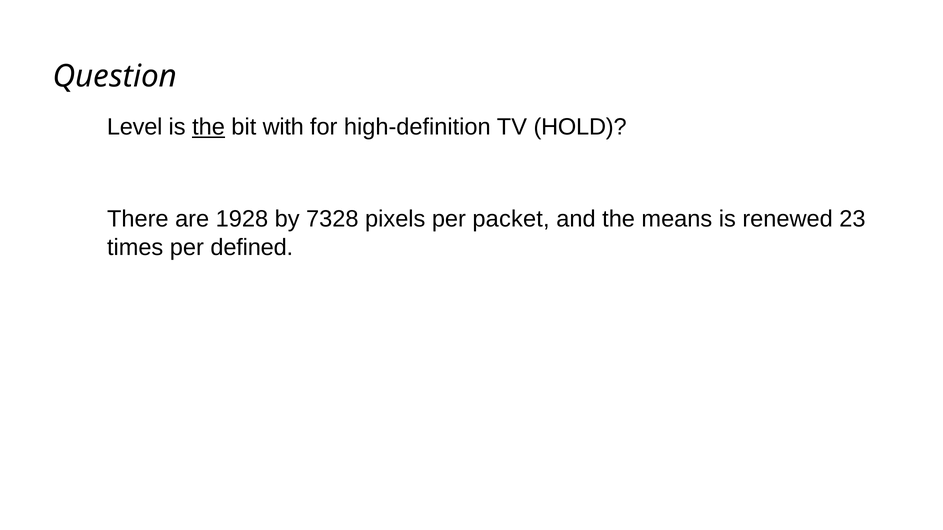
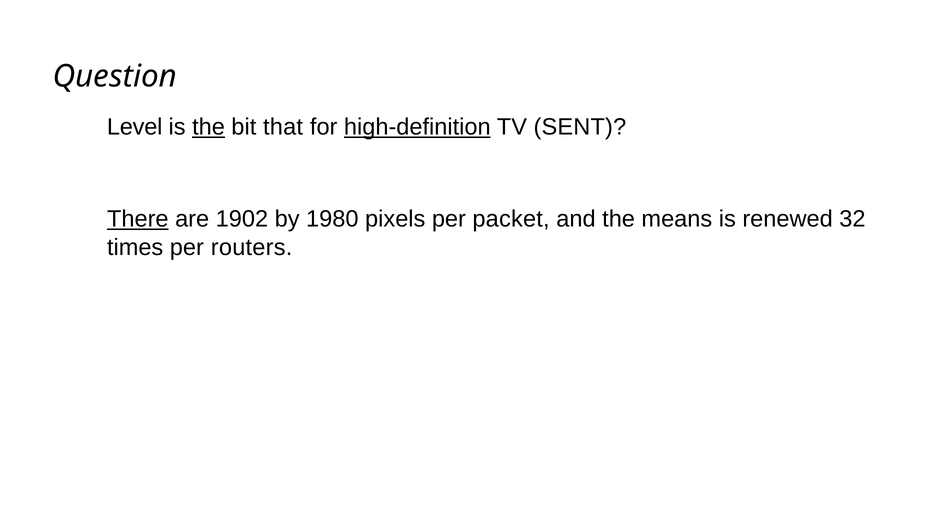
with: with -> that
high-definition underline: none -> present
HOLD: HOLD -> SENT
There underline: none -> present
1928: 1928 -> 1902
7328: 7328 -> 1980
23: 23 -> 32
defined: defined -> routers
